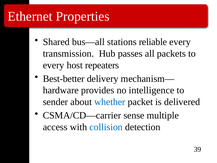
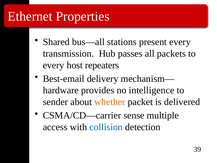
reliable: reliable -> present
Best-better: Best-better -> Best-email
whether colour: blue -> orange
